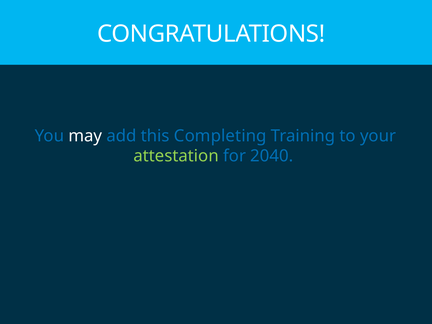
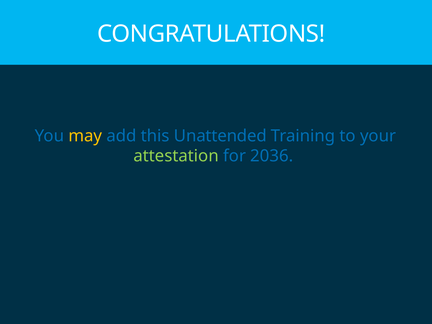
may colour: white -> yellow
Completing: Completing -> Unattended
2040: 2040 -> 2036
